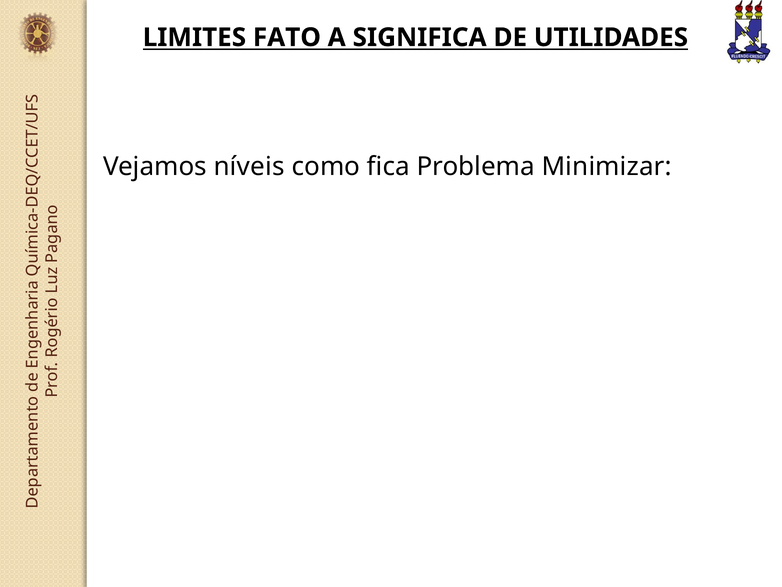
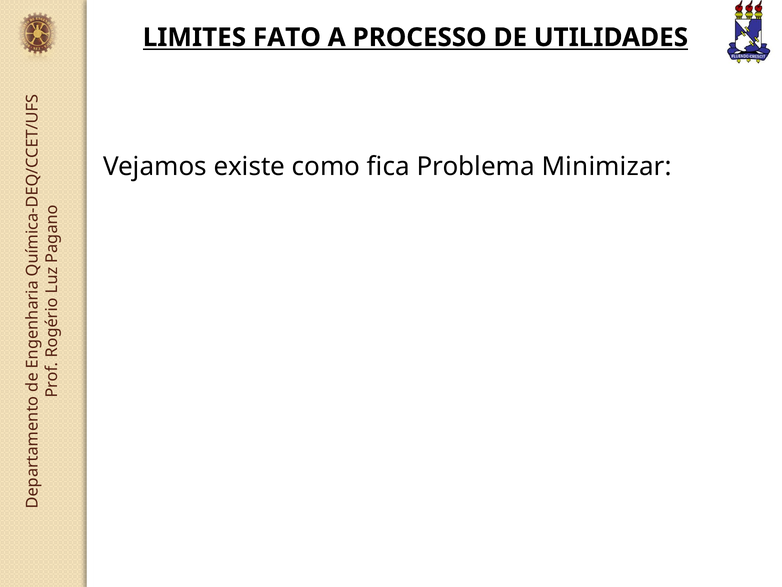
SIGNIFICA: SIGNIFICA -> PROCESSO
níveis: níveis -> existe
